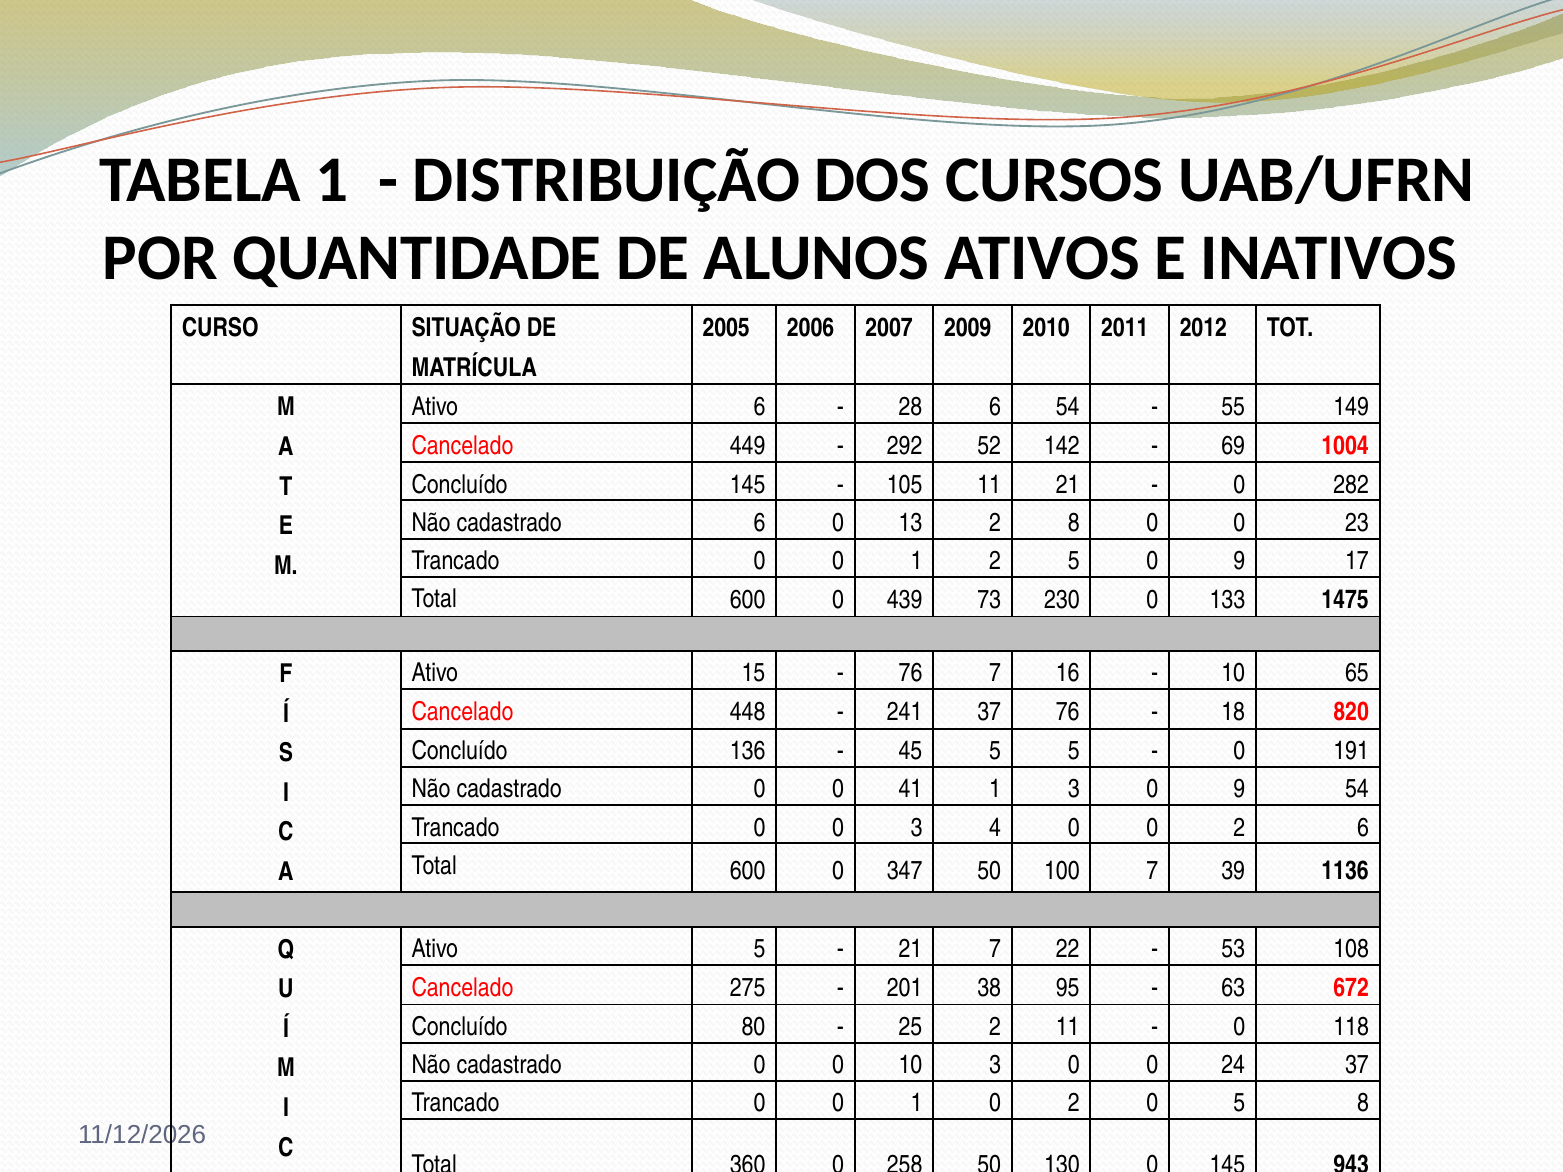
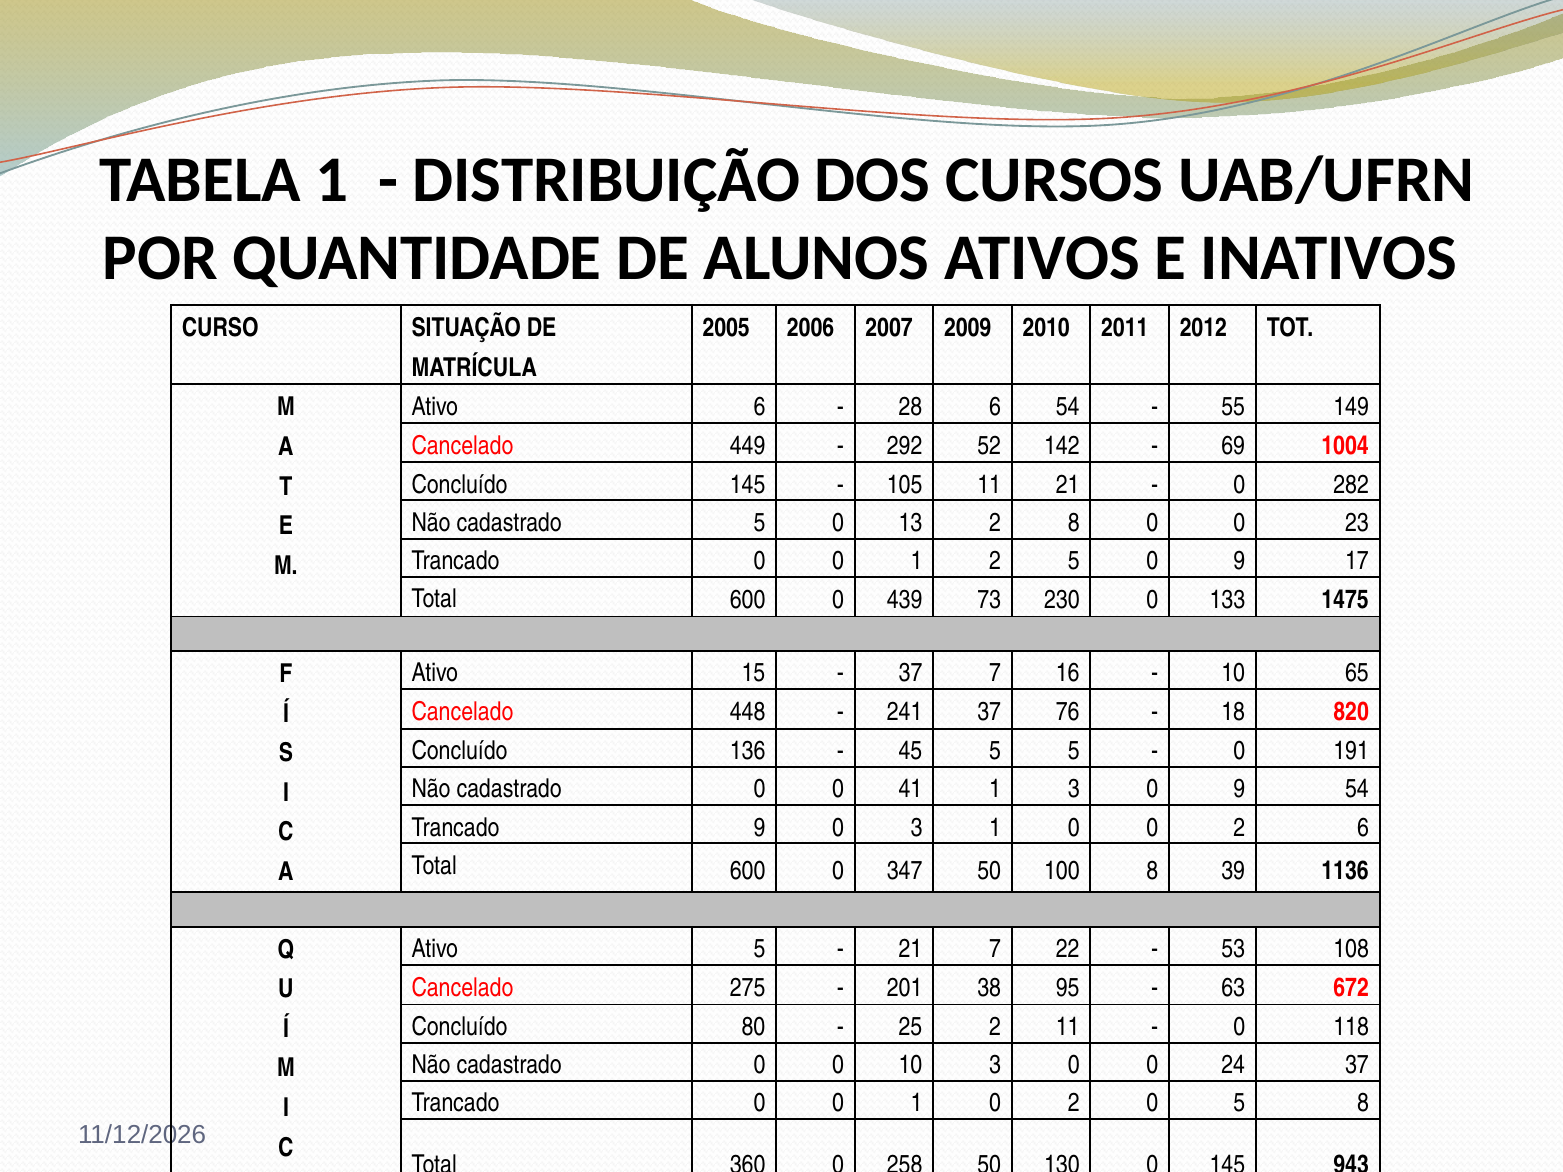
cadastrado 6: 6 -> 5
76 at (911, 673): 76 -> 37
0 at (760, 828): 0 -> 9
3 4: 4 -> 1
100 7: 7 -> 8
